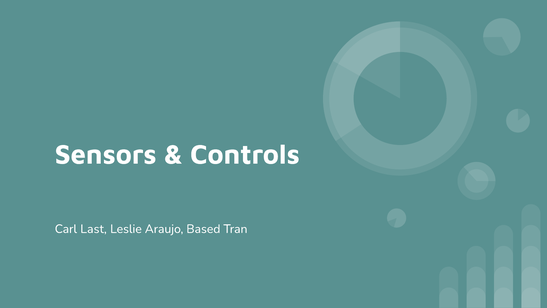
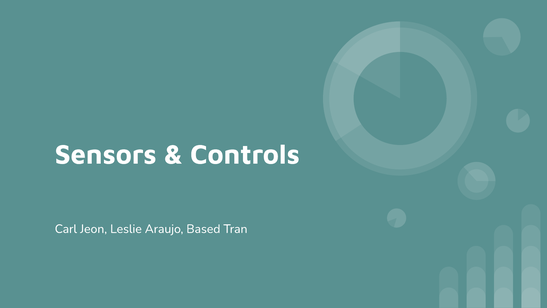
Last: Last -> Jeon
